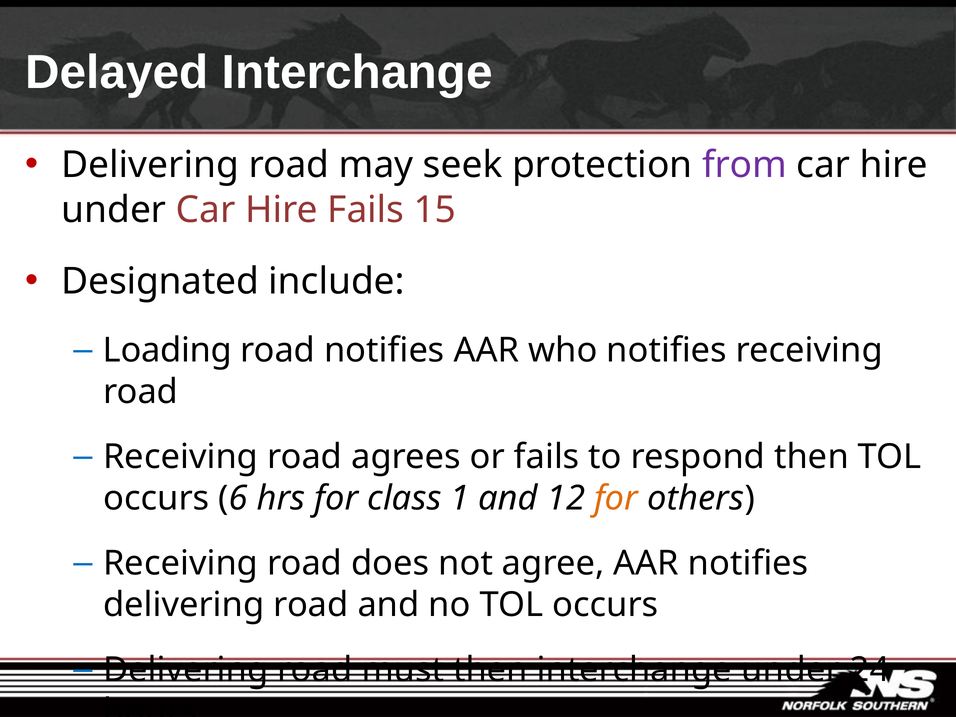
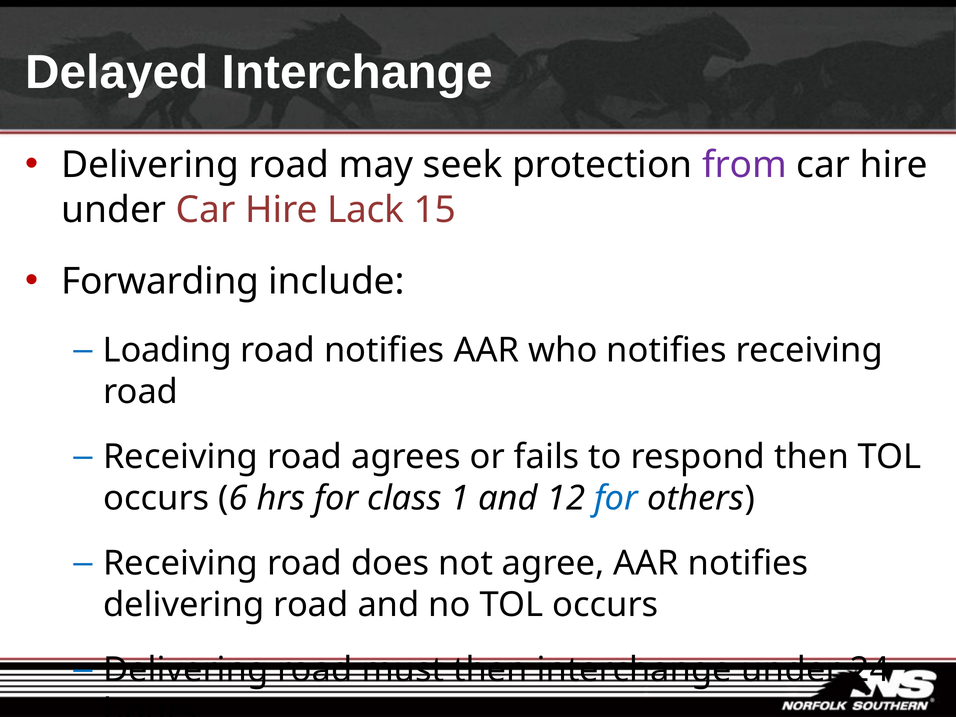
Hire Fails: Fails -> Lack
Designated: Designated -> Forwarding
for at (616, 498) colour: orange -> blue
